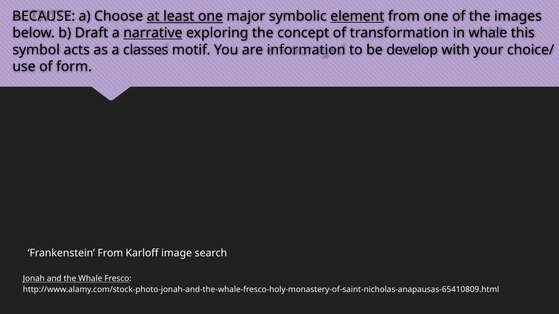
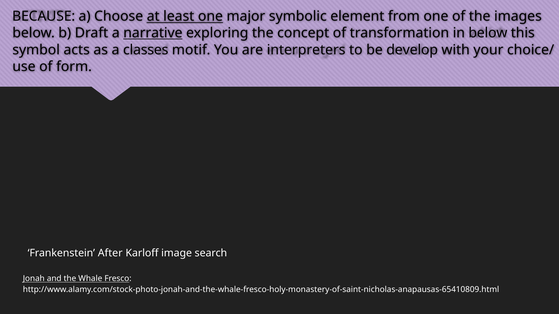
element underline: present -> none
in whale: whale -> below
information: information -> interpreters
Frankenstein From: From -> After
